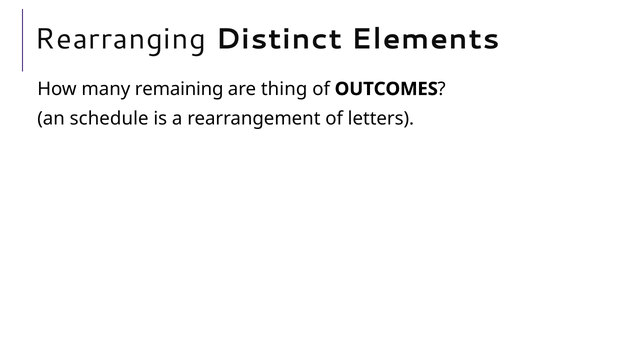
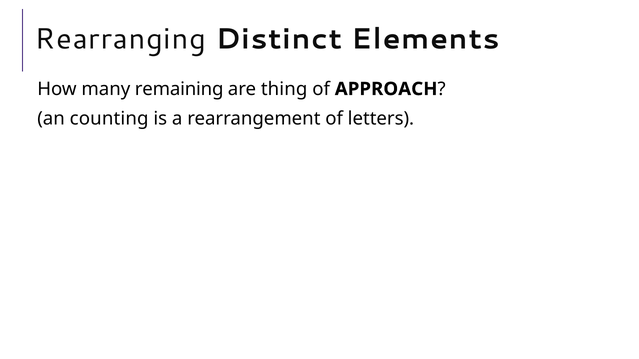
OUTCOMES: OUTCOMES -> APPROACH
schedule: schedule -> counting
